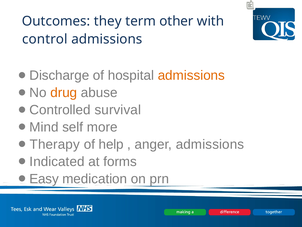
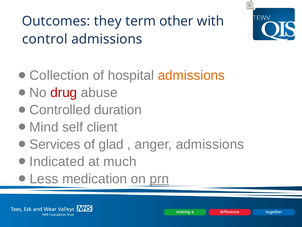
Discharge: Discharge -> Collection
drug colour: orange -> red
survival: survival -> duration
more: more -> client
Therapy: Therapy -> Services
help: help -> glad
forms: forms -> much
Easy: Easy -> Less
prn underline: none -> present
